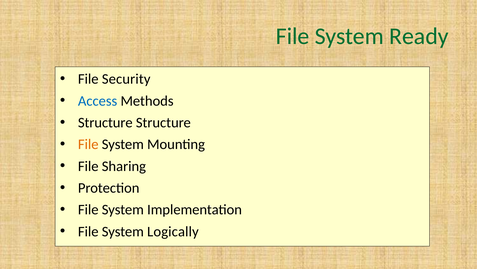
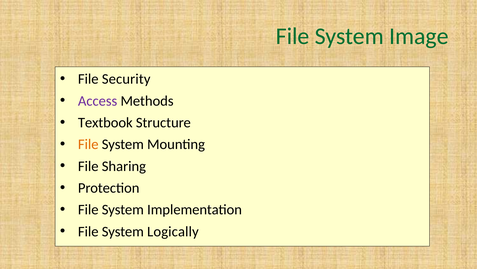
Ready: Ready -> Image
Access colour: blue -> purple
Structure at (105, 122): Structure -> Textbook
